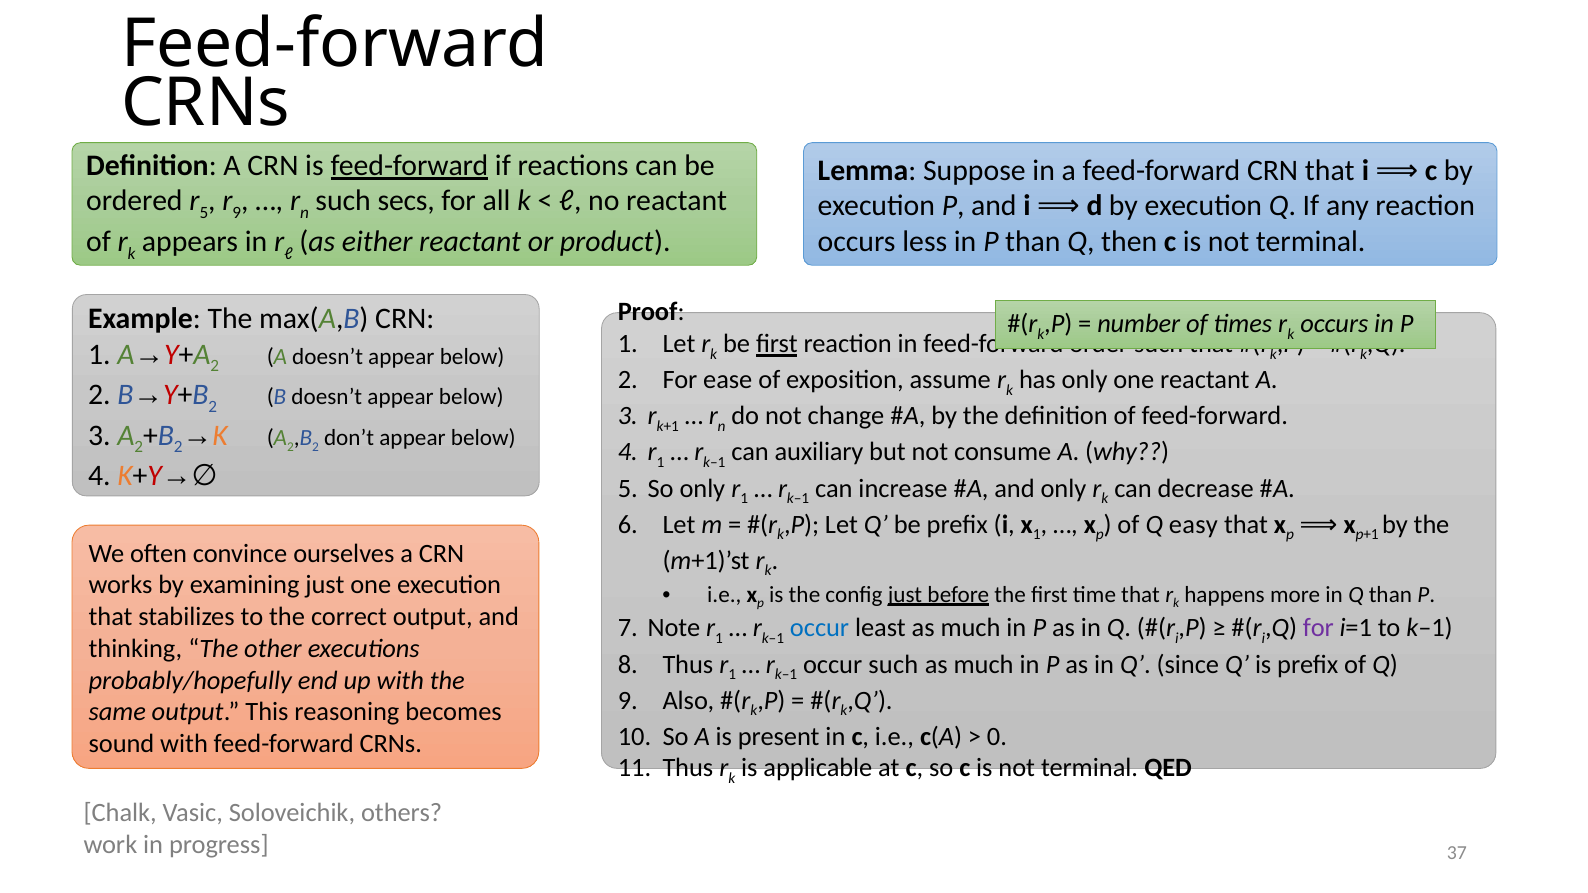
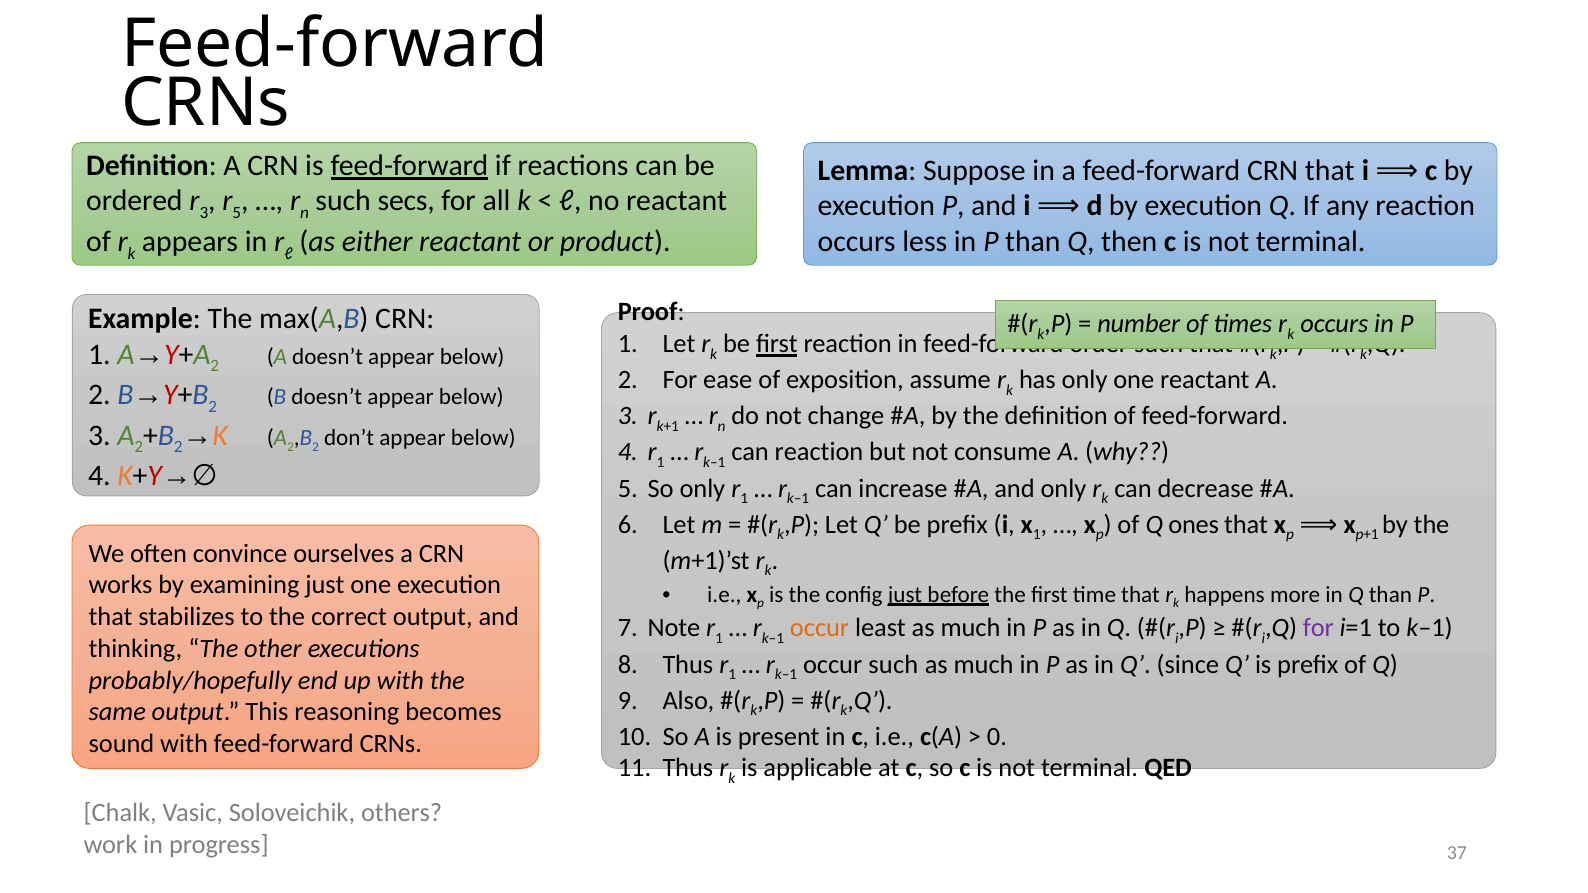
5 at (204, 213): 5 -> 3
9 at (237, 213): 9 -> 5
can auxiliary: auxiliary -> reaction
easy: easy -> ones
occur at (820, 628) colour: blue -> orange
